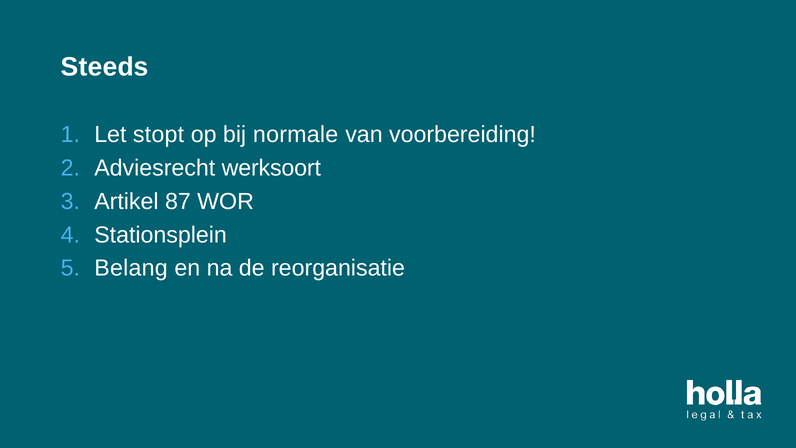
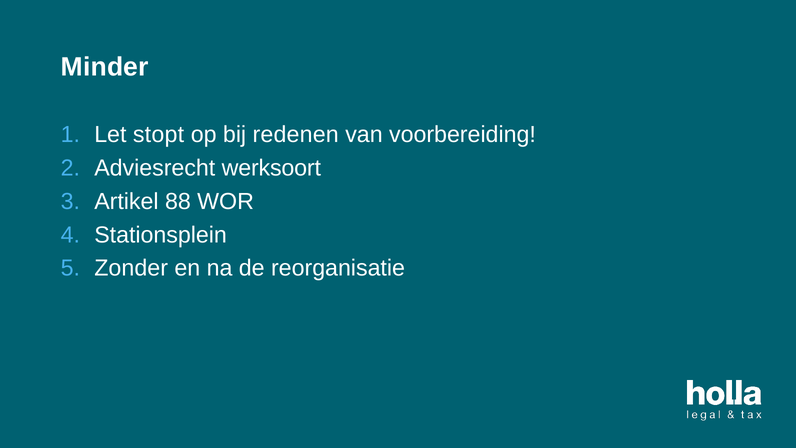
Steeds: Steeds -> Minder
normale: normale -> redenen
87: 87 -> 88
Belang: Belang -> Zonder
